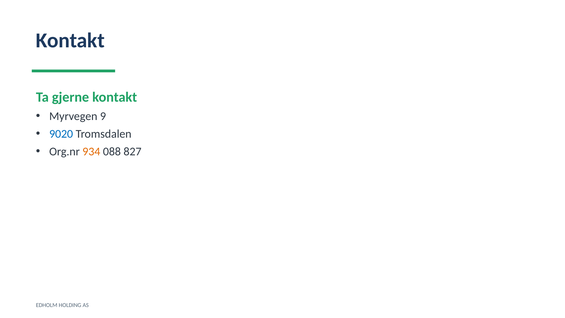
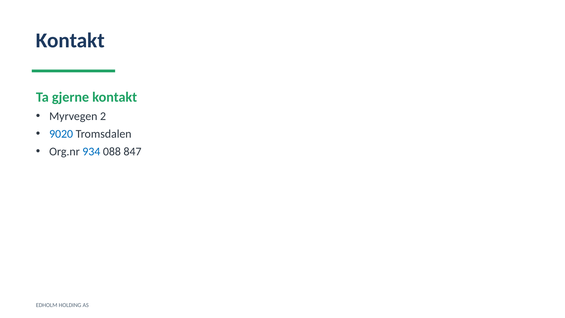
9: 9 -> 2
934 colour: orange -> blue
827: 827 -> 847
